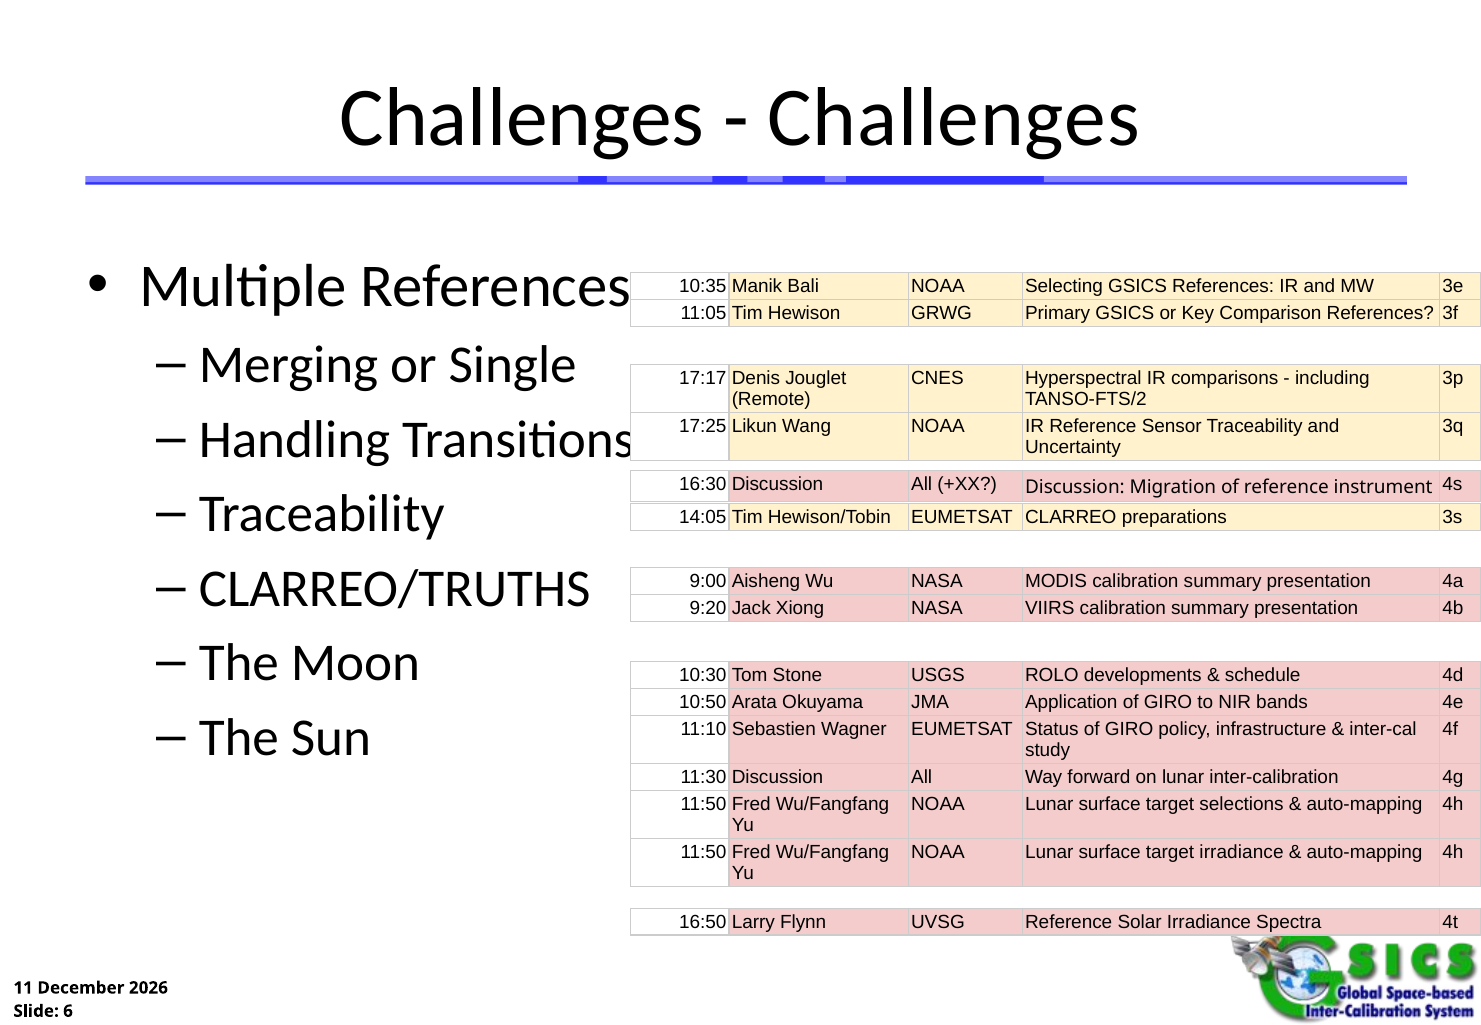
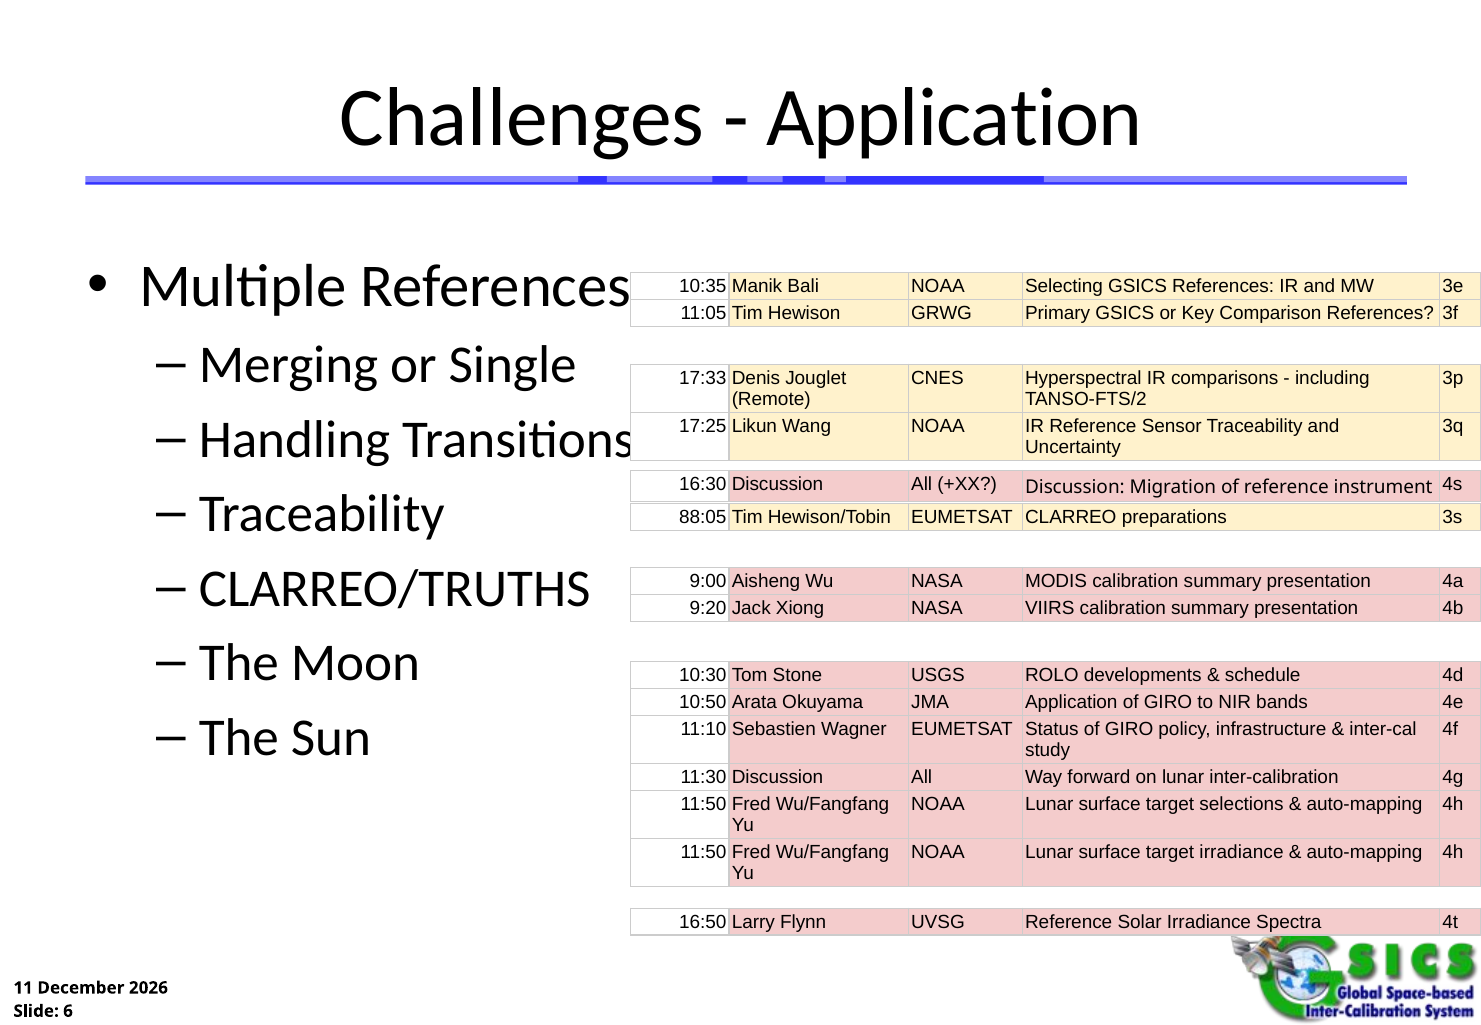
Challenges at (954, 118): Challenges -> Application
17:17: 17:17 -> 17:33
14:05: 14:05 -> 88:05
